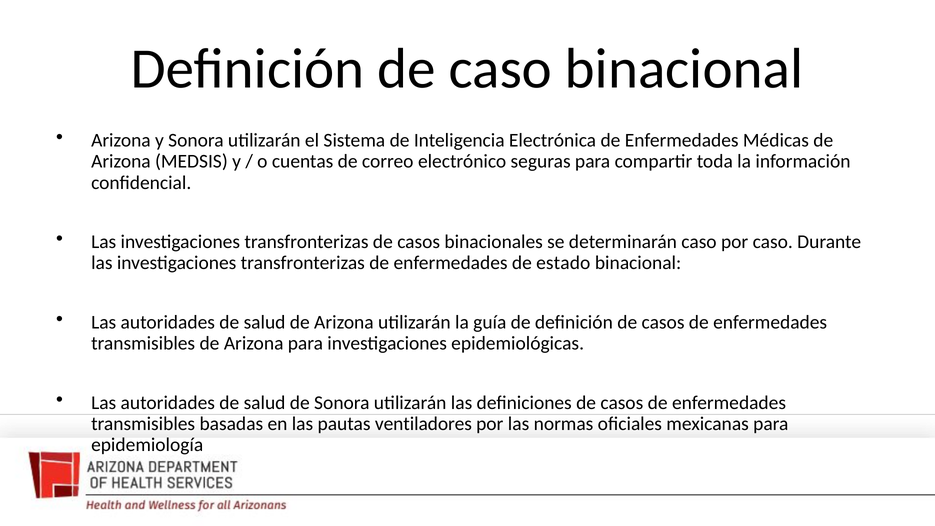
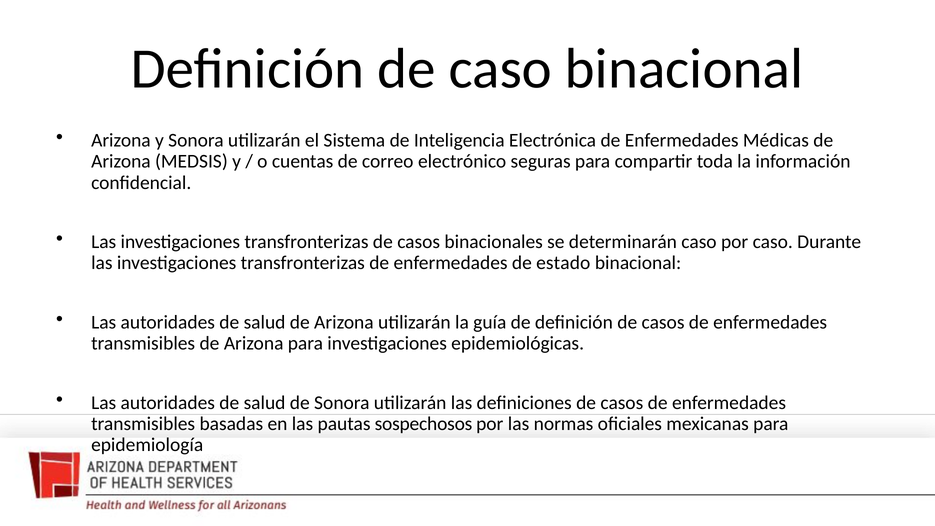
ventiladores: ventiladores -> sospechosos
